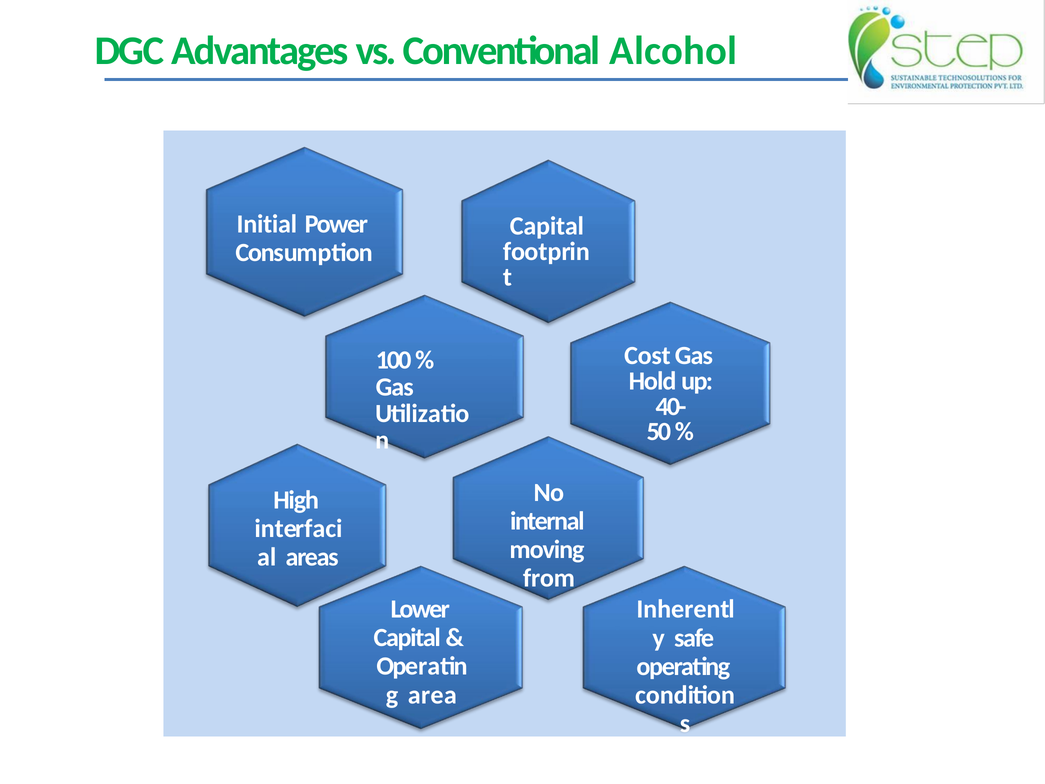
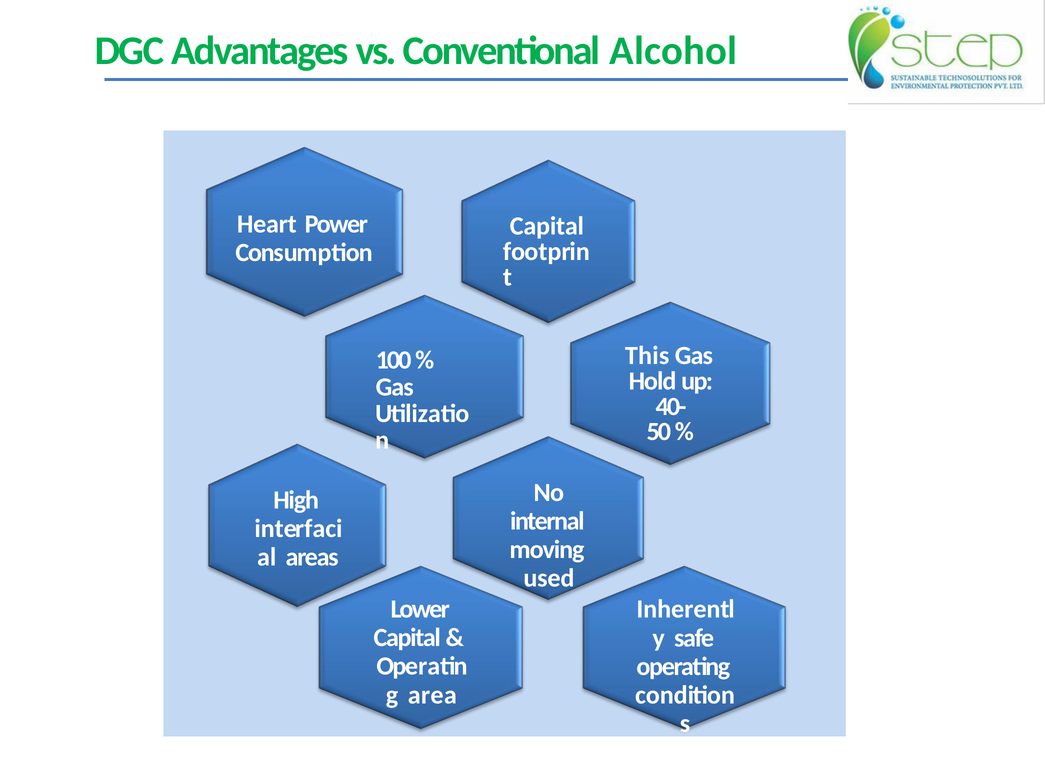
Initial: Initial -> Heart
Cost: Cost -> This
from: from -> used
